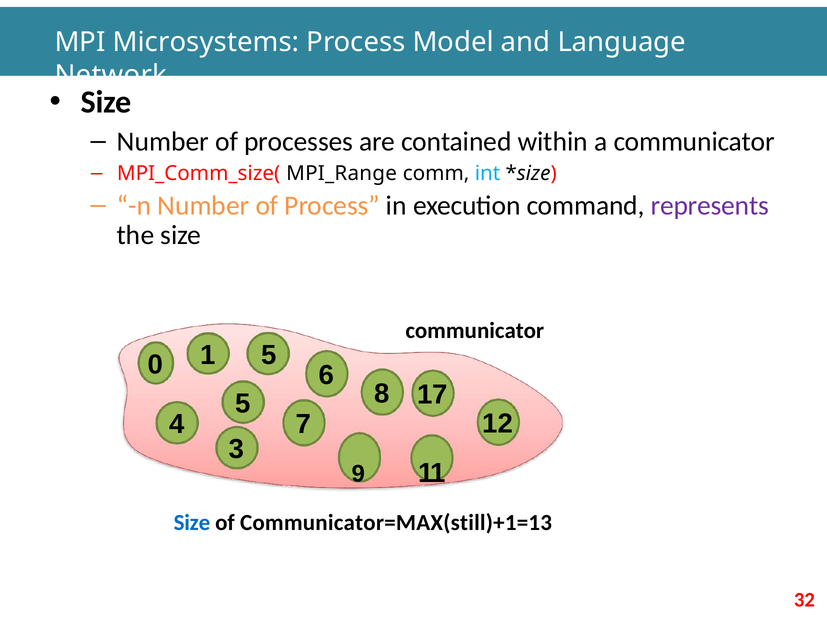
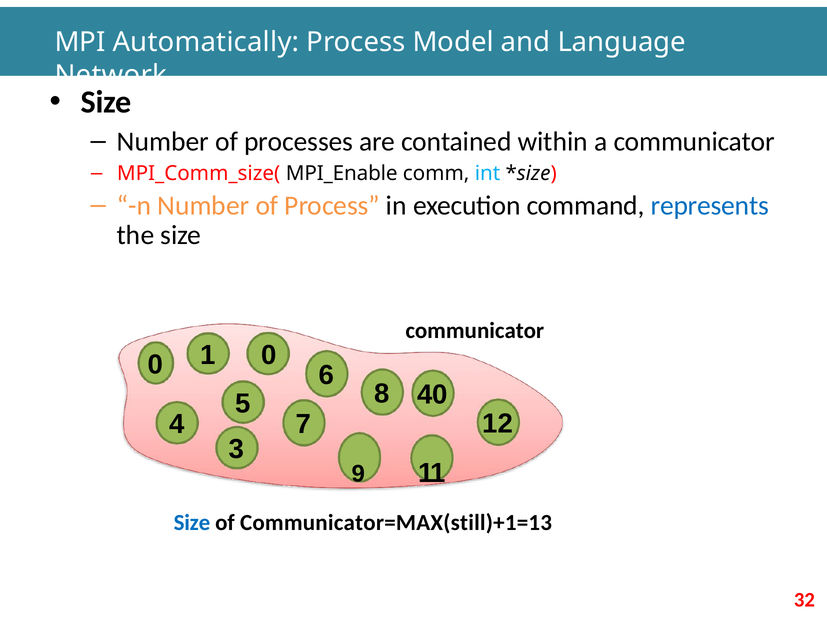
Microsystems: Microsystems -> Automatically
MPI_Range: MPI_Range -> MPI_Enable
represents colour: purple -> blue
1 5: 5 -> 0
17: 17 -> 40
